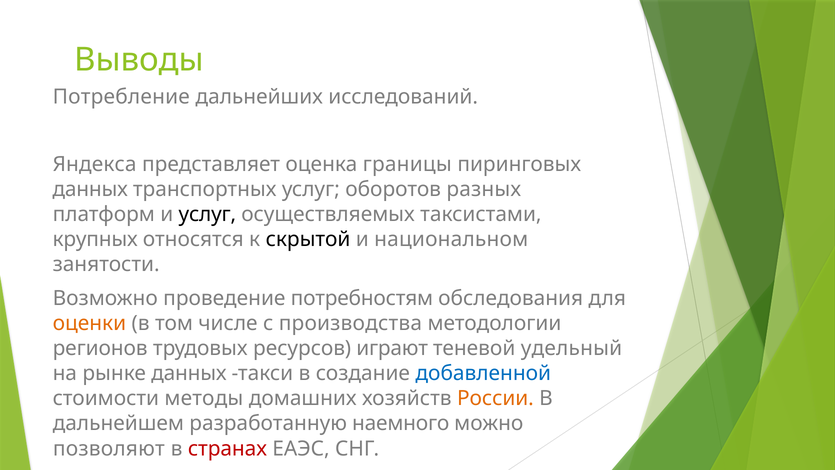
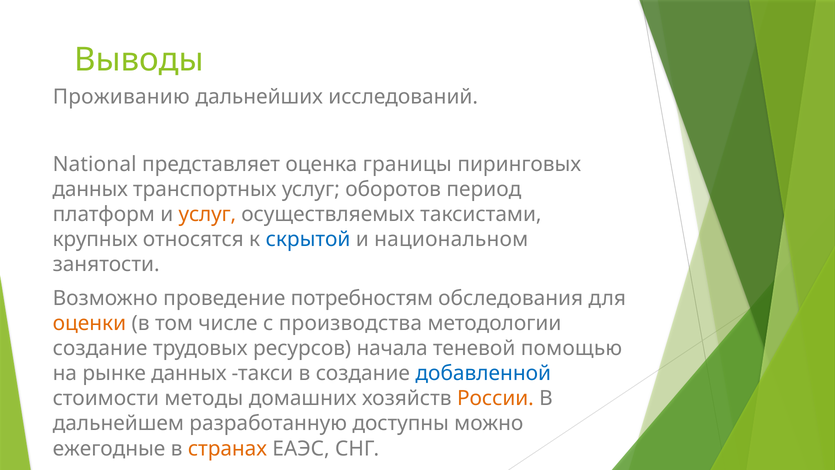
Потребление: Потребление -> Проживанию
Яндекса: Яндекса -> National
разных: разных -> период
услуг at (207, 214) colour: black -> orange
скрытой colour: black -> blue
регионов at (100, 348): регионов -> создание
играют: играют -> начала
удельный: удельный -> помощью
наемного: наемного -> доступны
позволяют: позволяют -> ежегодные
странах colour: red -> orange
